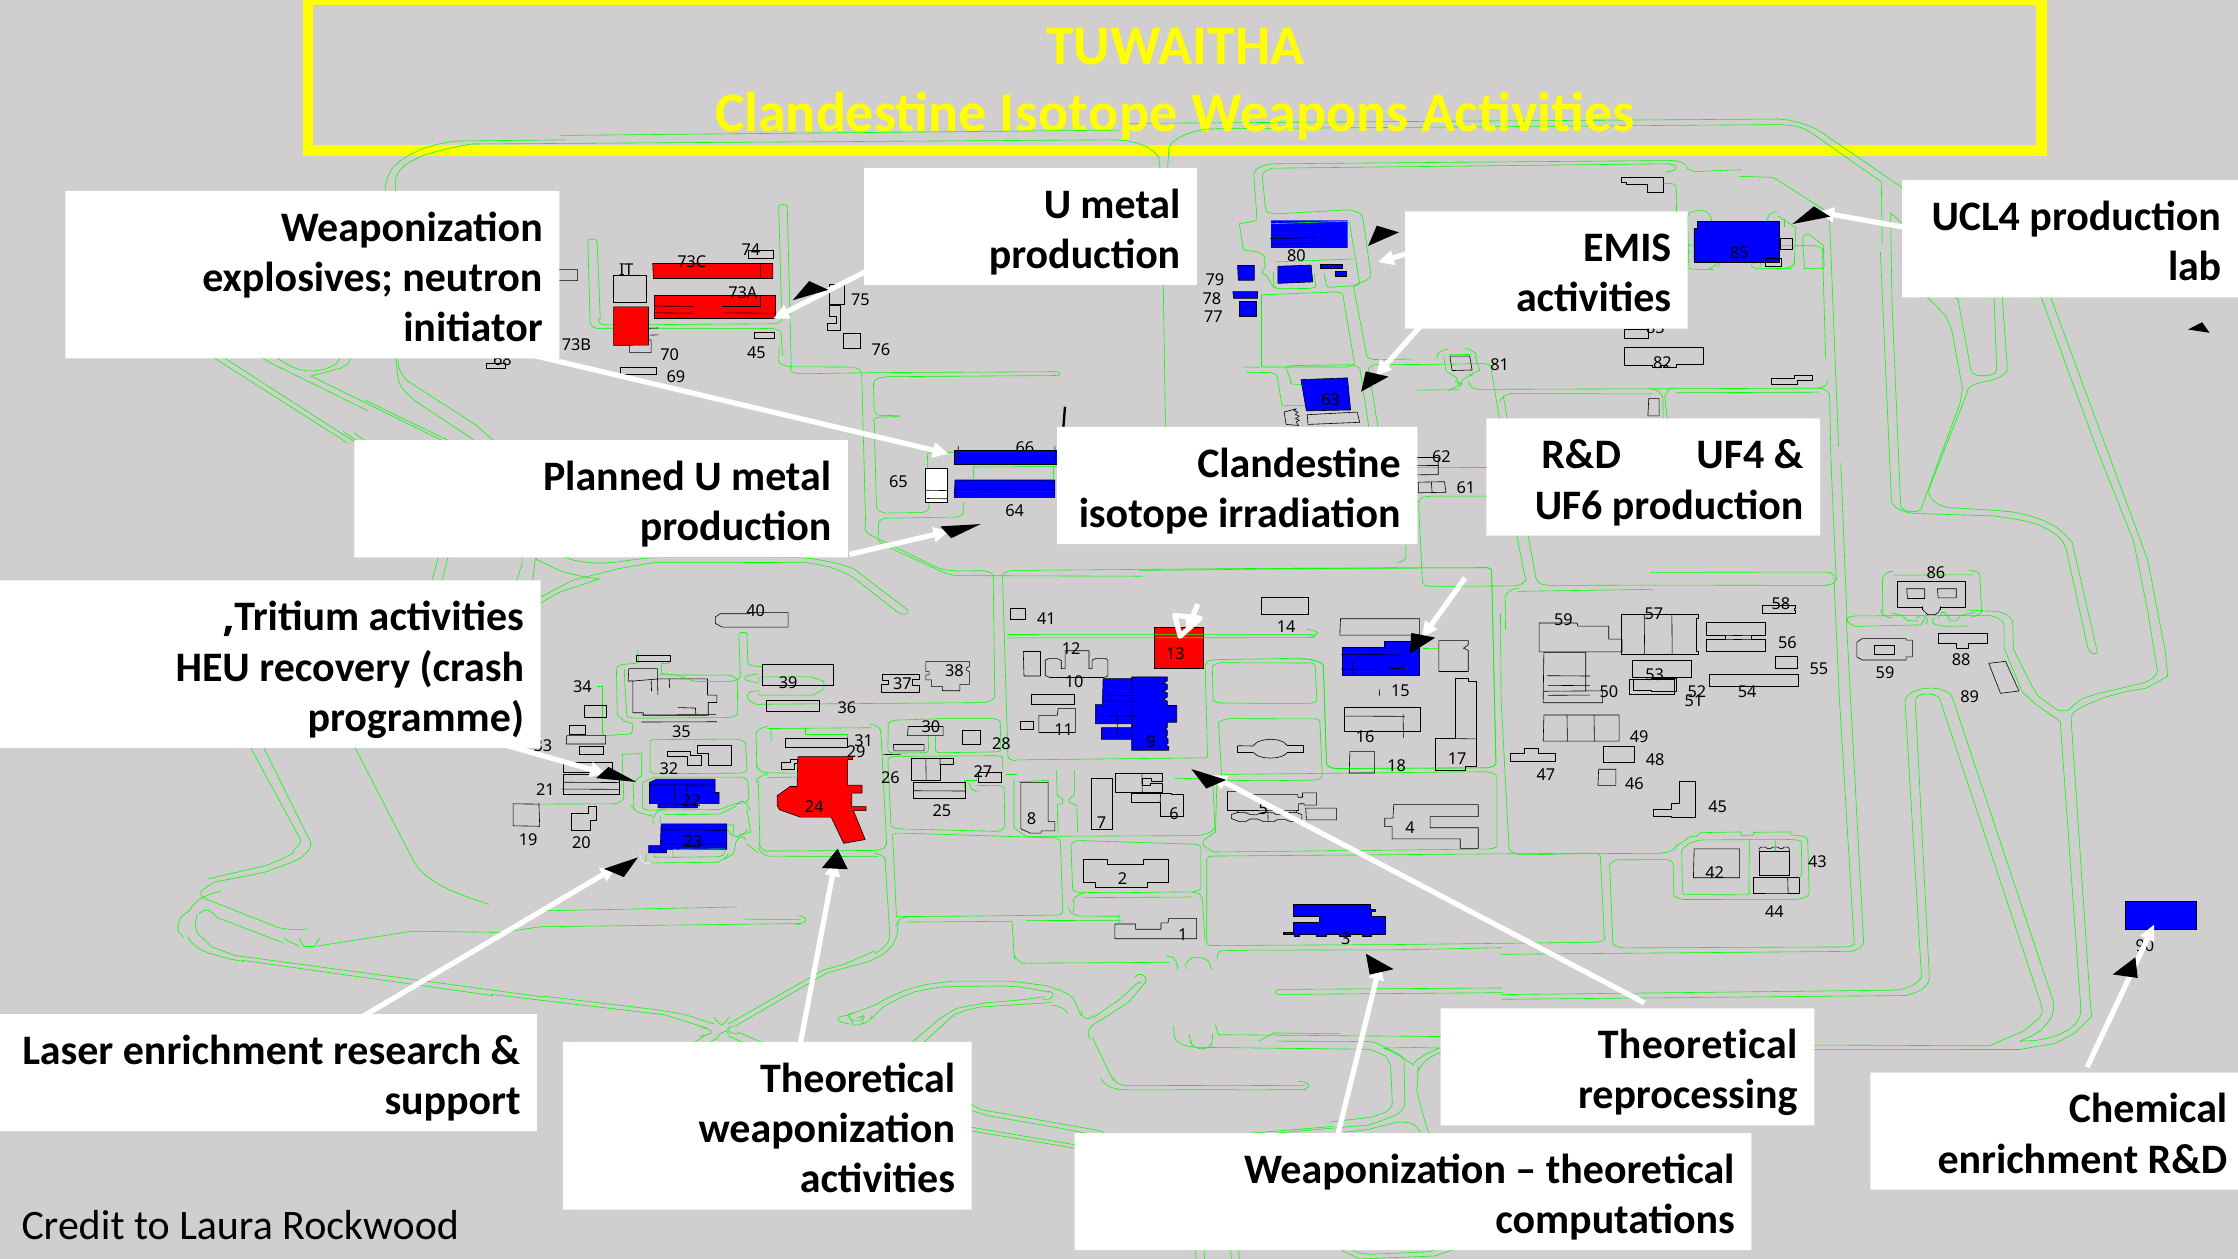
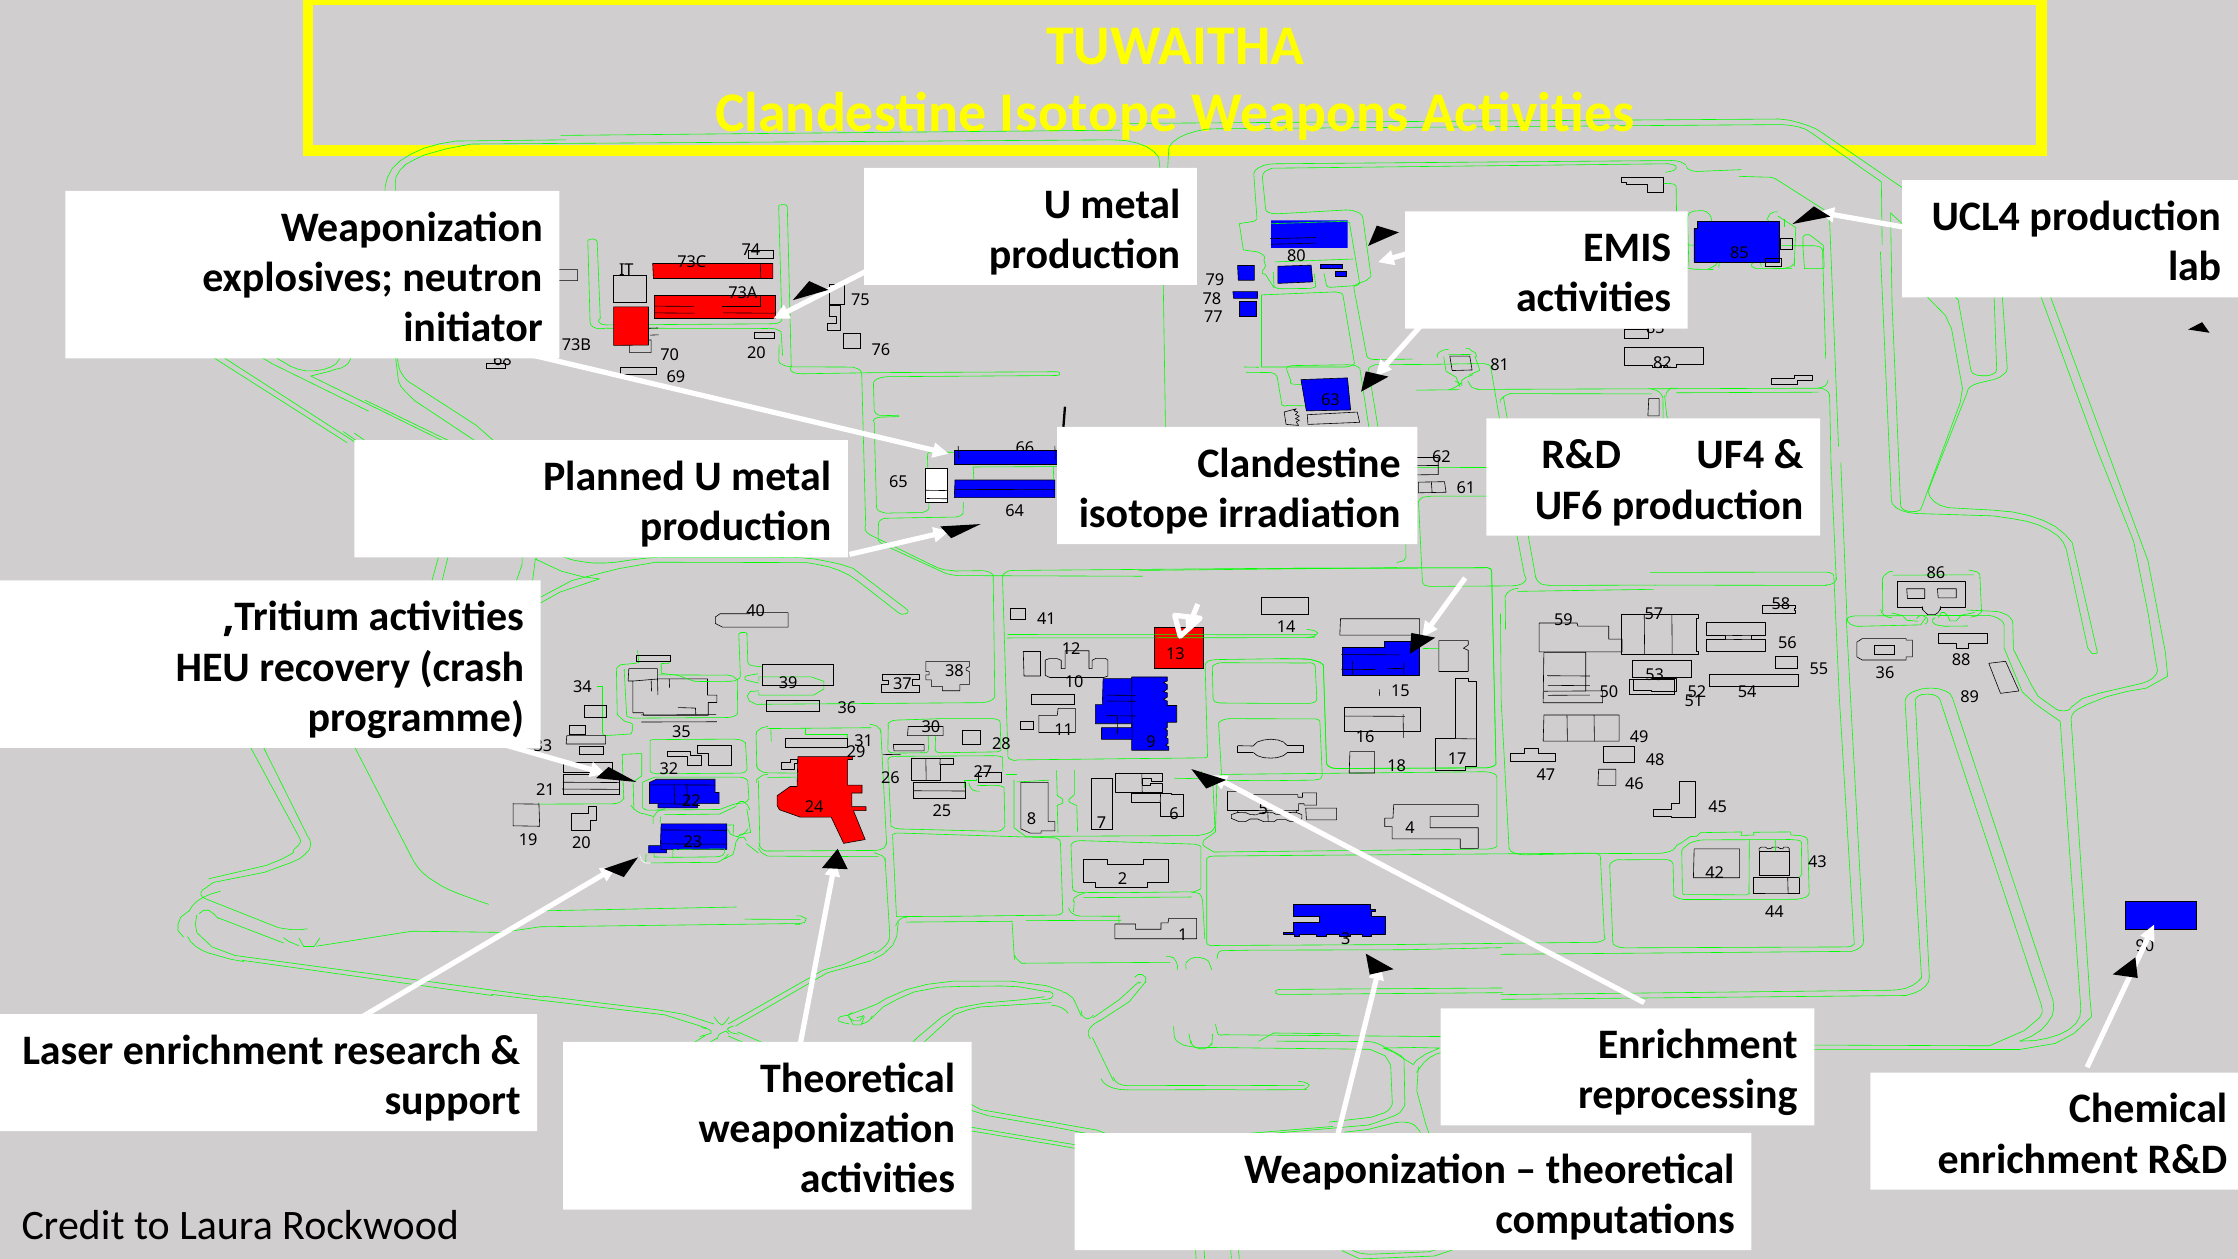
70 45: 45 -> 20
55 59: 59 -> 36
Theoretical at (1698, 1045): Theoretical -> Enrichment
